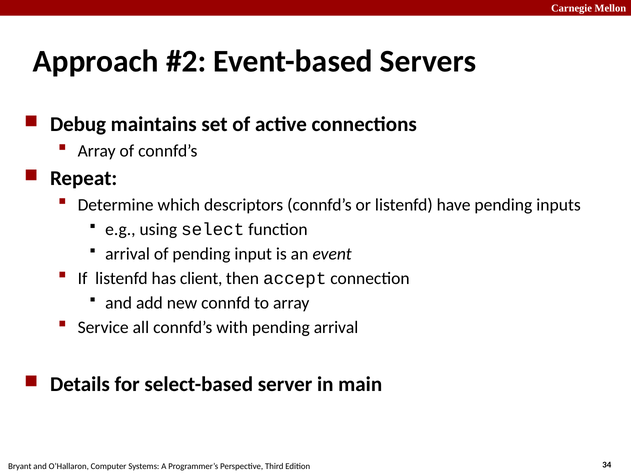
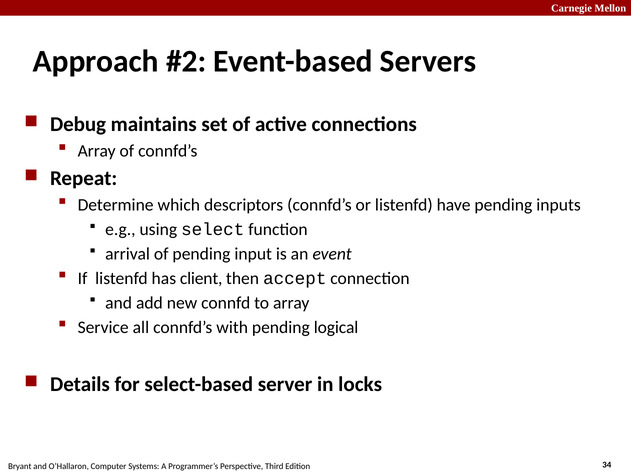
pending arrival: arrival -> logical
main: main -> locks
